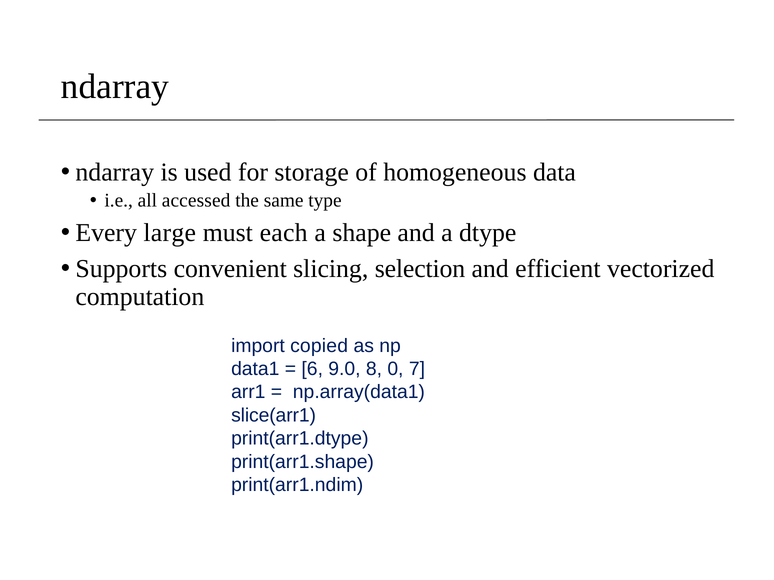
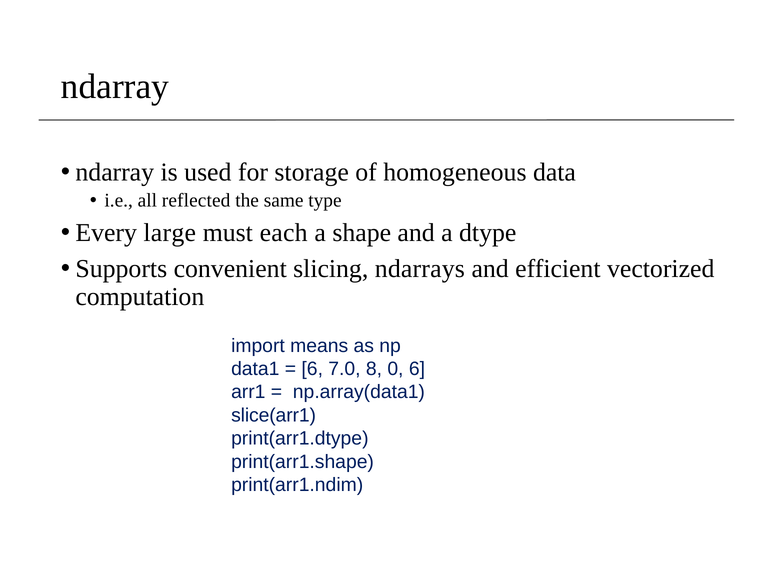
accessed: accessed -> reflected
selection: selection -> ndarrays
copied: copied -> means
9.0: 9.0 -> 7.0
0 7: 7 -> 6
